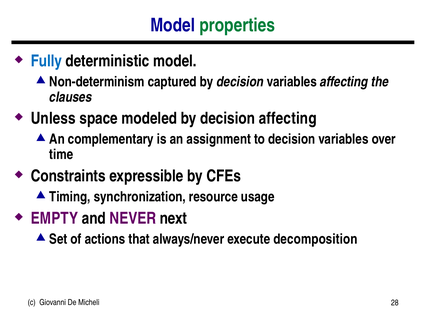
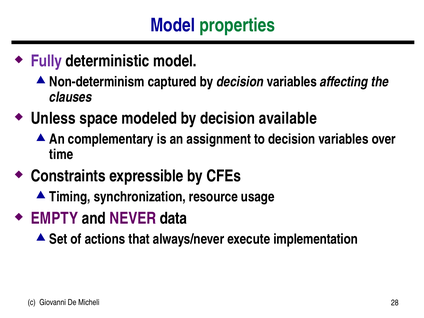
Fully colour: blue -> purple
decision affecting: affecting -> available
next: next -> data
decomposition: decomposition -> implementation
